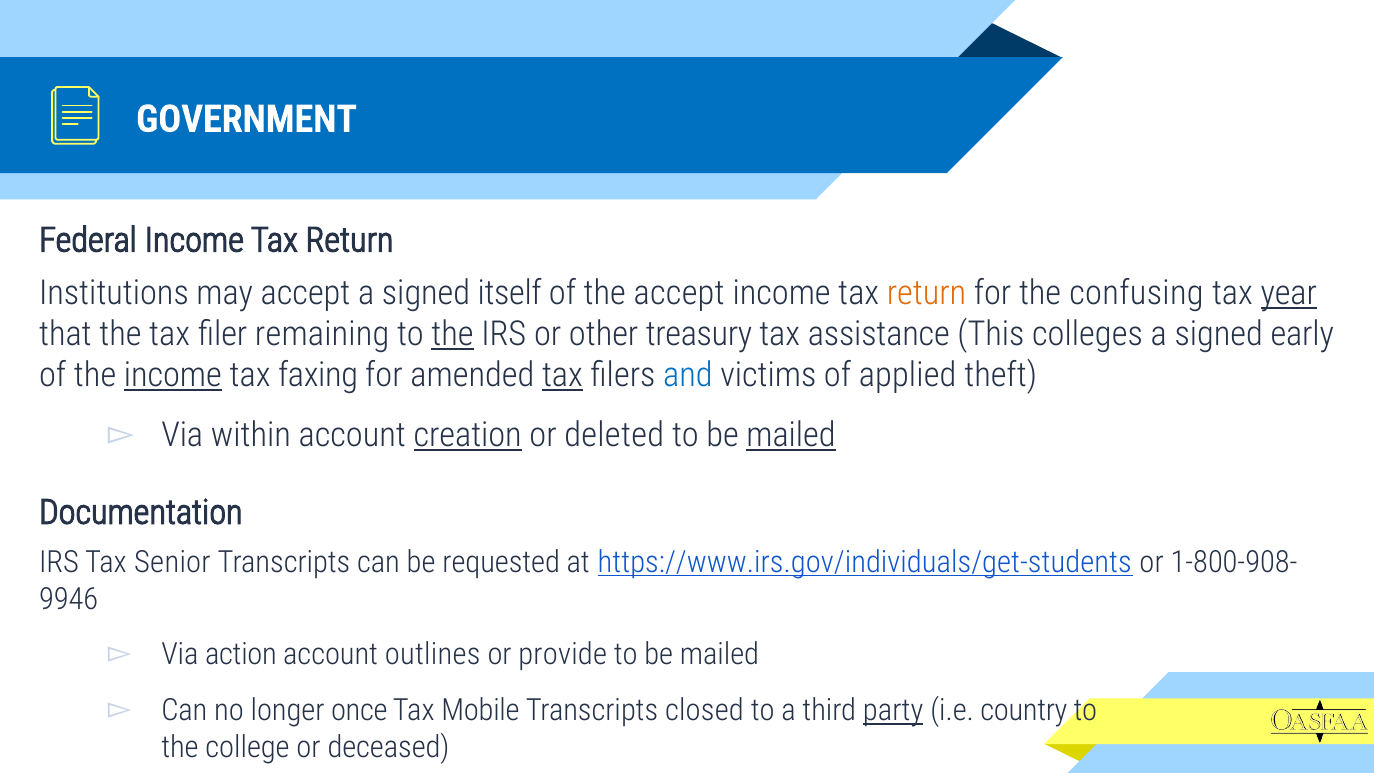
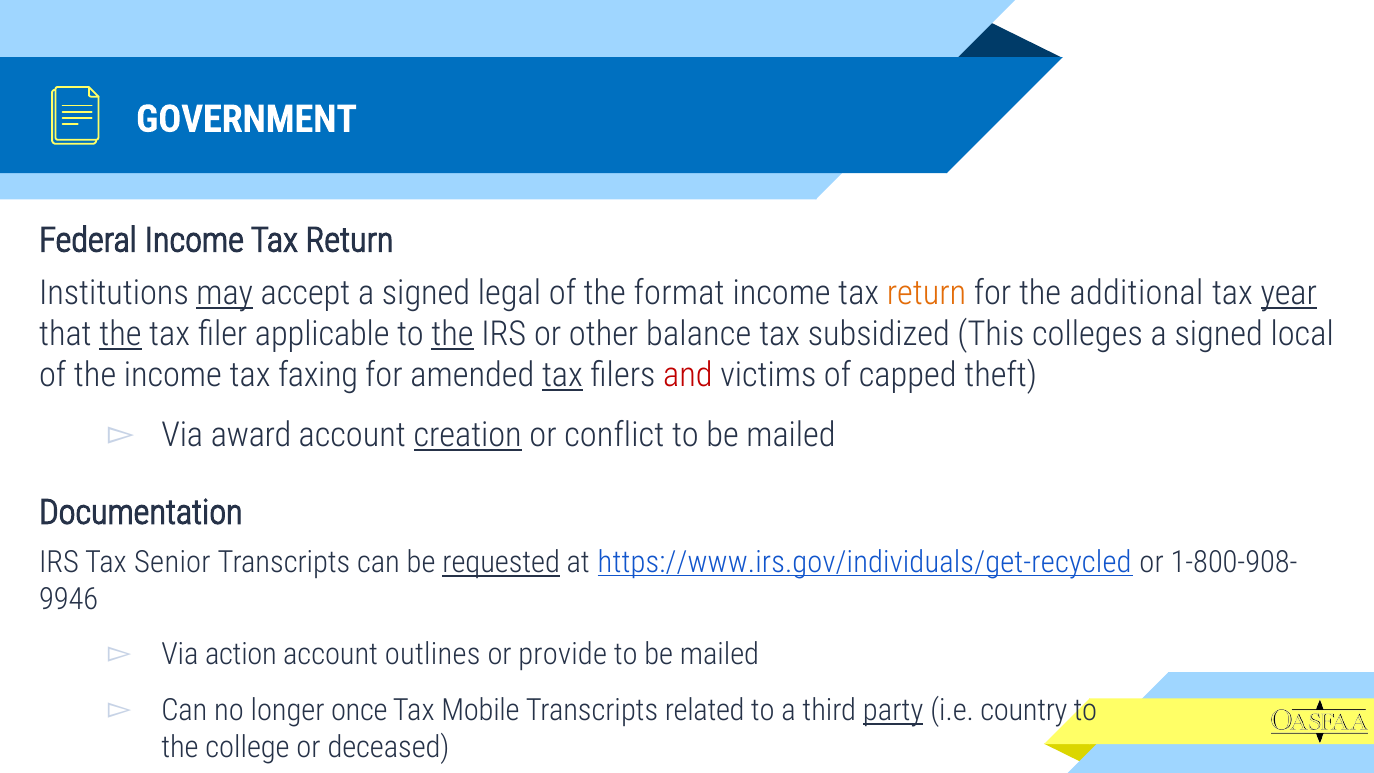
may underline: none -> present
itself: itself -> legal
the accept: accept -> format
confusing: confusing -> additional
the at (120, 334) underline: none -> present
remaining: remaining -> applicable
treasury: treasury -> balance
assistance: assistance -> subsidized
early: early -> local
income at (173, 375) underline: present -> none
and colour: blue -> red
applied: applied -> capped
within: within -> award
deleted: deleted -> conflict
mailed at (791, 436) underline: present -> none
requested underline: none -> present
https://www.irs.gov/individuals/get-students: https://www.irs.gov/individuals/get-students -> https://www.irs.gov/individuals/get-recycled
closed: closed -> related
